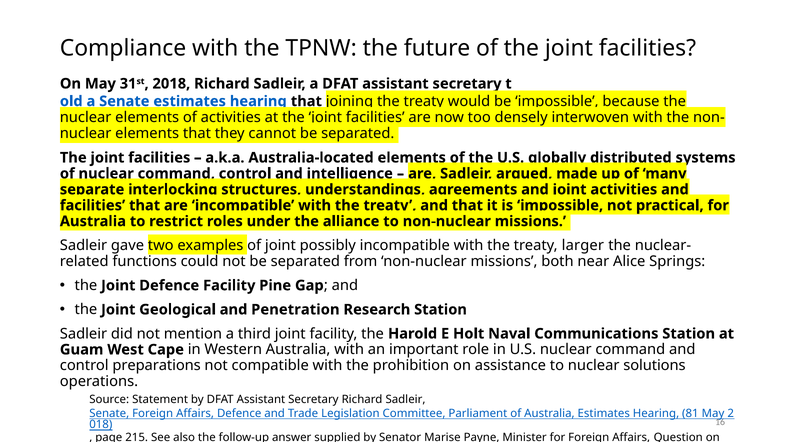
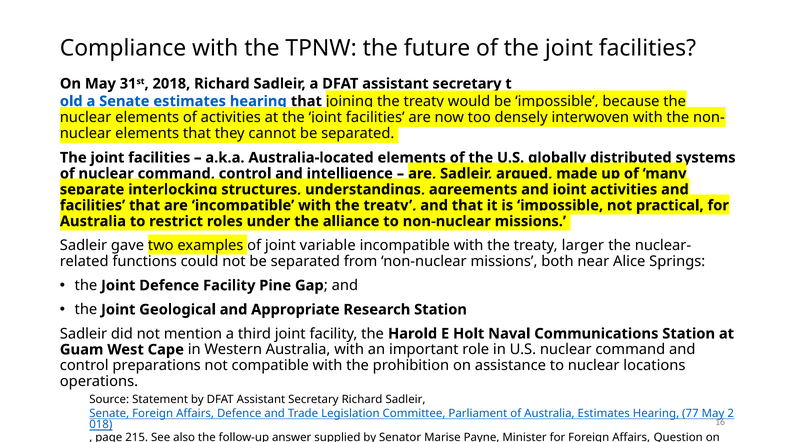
possibly: possibly -> variable
Penetration: Penetration -> Appropriate
solutions: solutions -> locations
81: 81 -> 77
